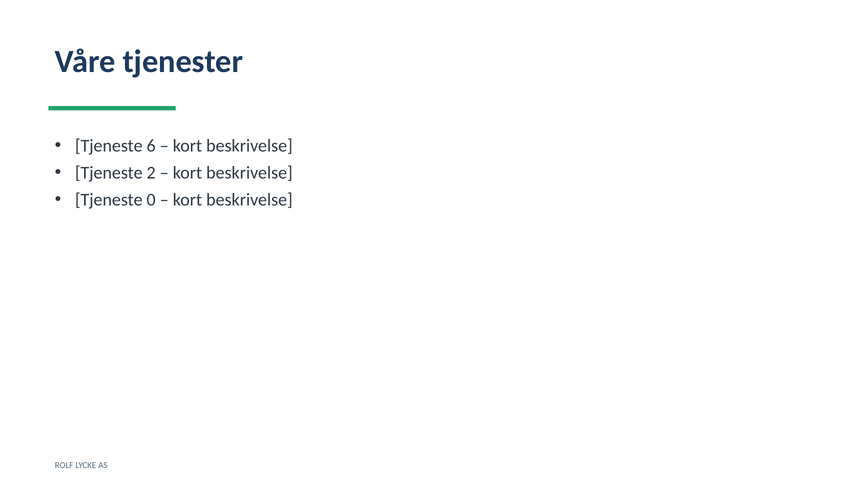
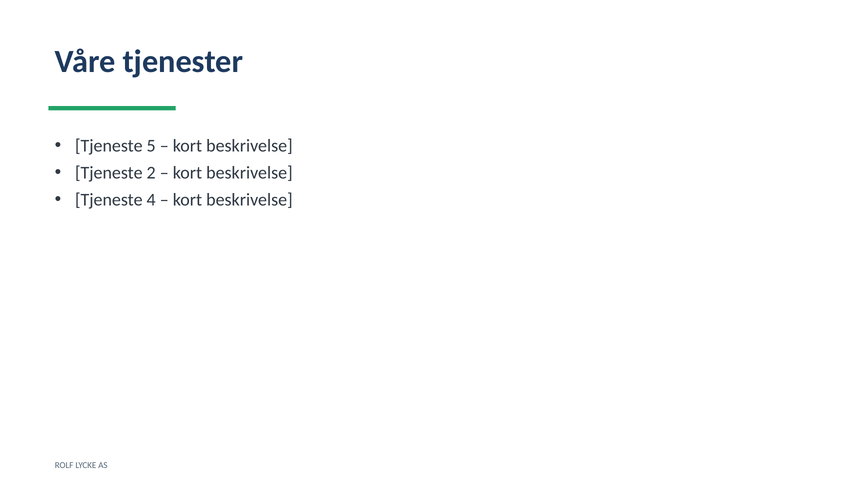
6: 6 -> 5
0: 0 -> 4
